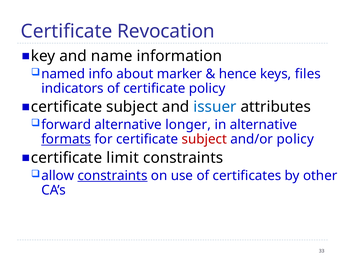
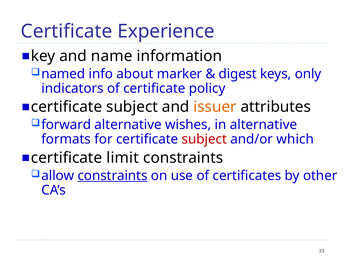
Revocation: Revocation -> Experience
hence: hence -> digest
files: files -> only
issuer colour: blue -> orange
longer: longer -> wishes
formats underline: present -> none
and/or policy: policy -> which
